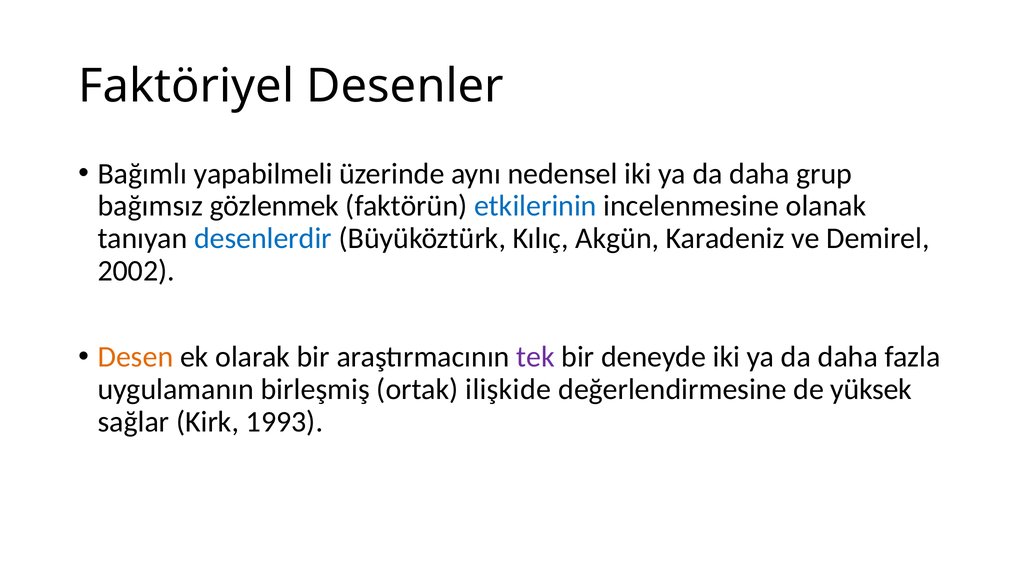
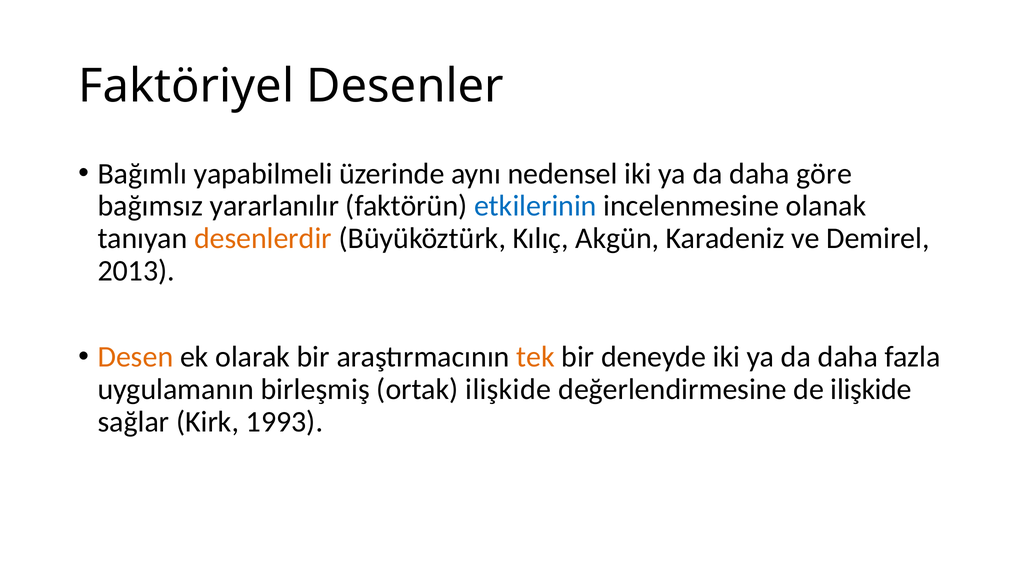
grup: grup -> göre
gözlenmek: gözlenmek -> yararlanılır
desenlerdir colour: blue -> orange
2002: 2002 -> 2013
tek colour: purple -> orange
de yüksek: yüksek -> ilişkide
